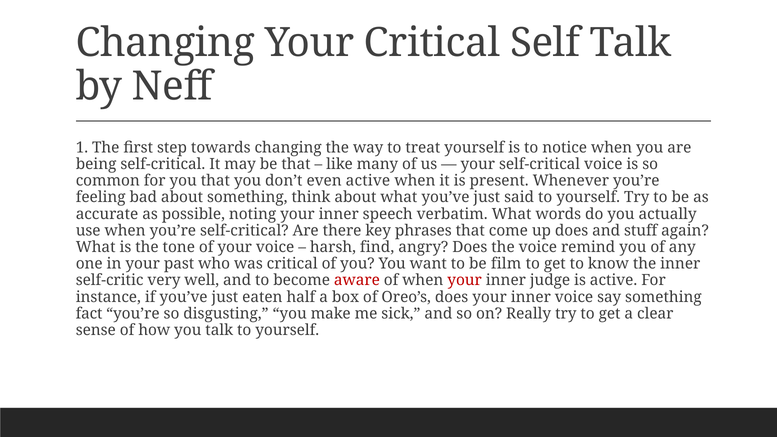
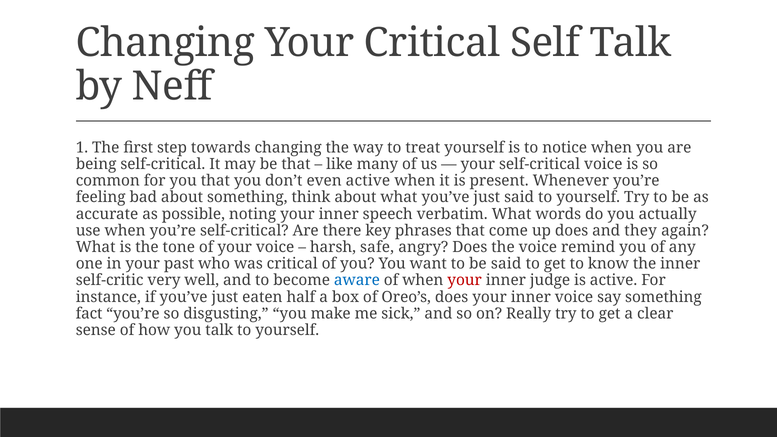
stuff: stuff -> they
find: find -> safe
be film: film -> said
aware colour: red -> blue
